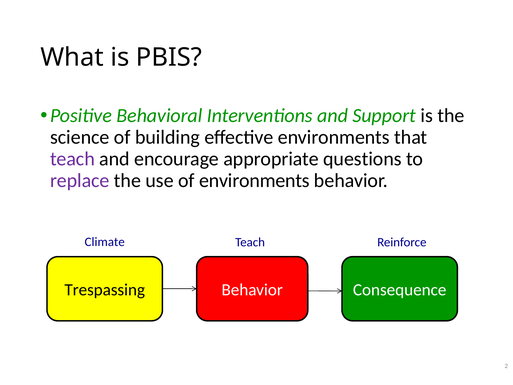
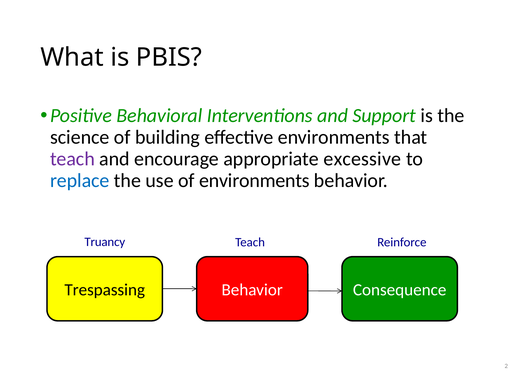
questions: questions -> excessive
replace colour: purple -> blue
Climate: Climate -> Truancy
